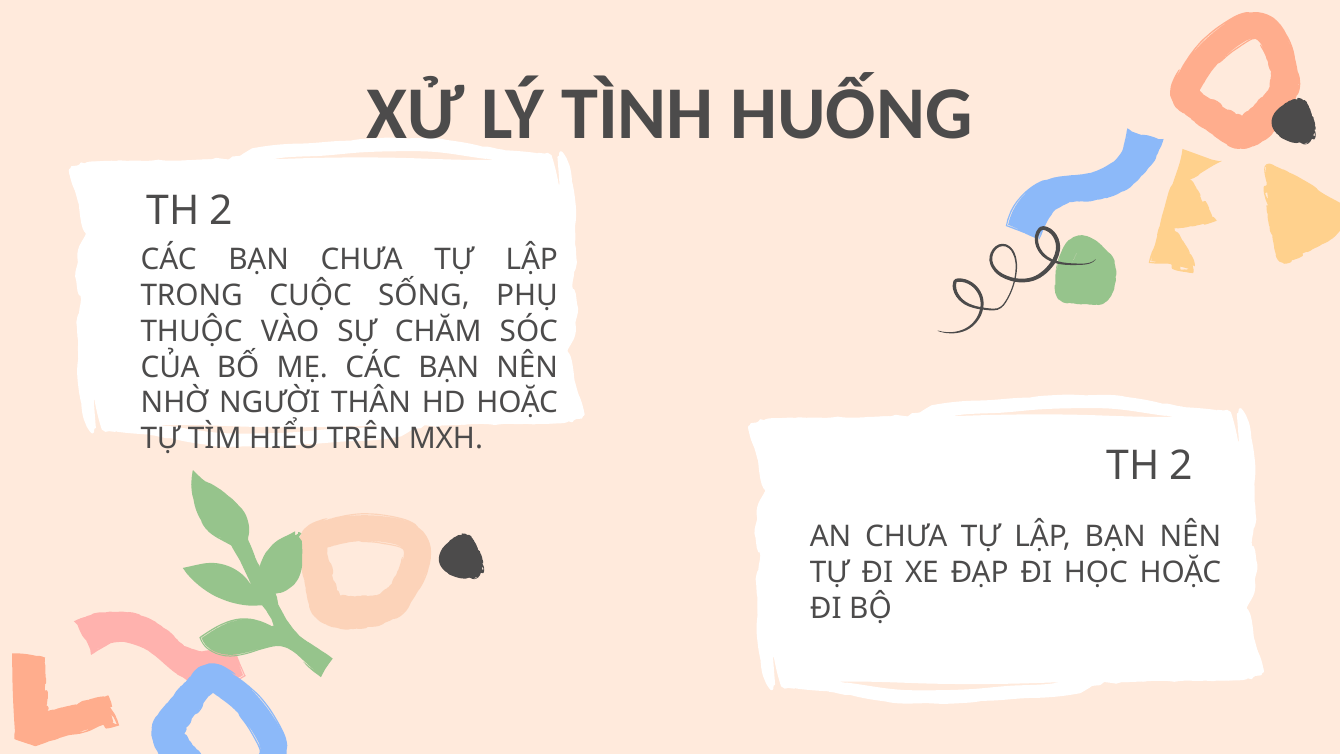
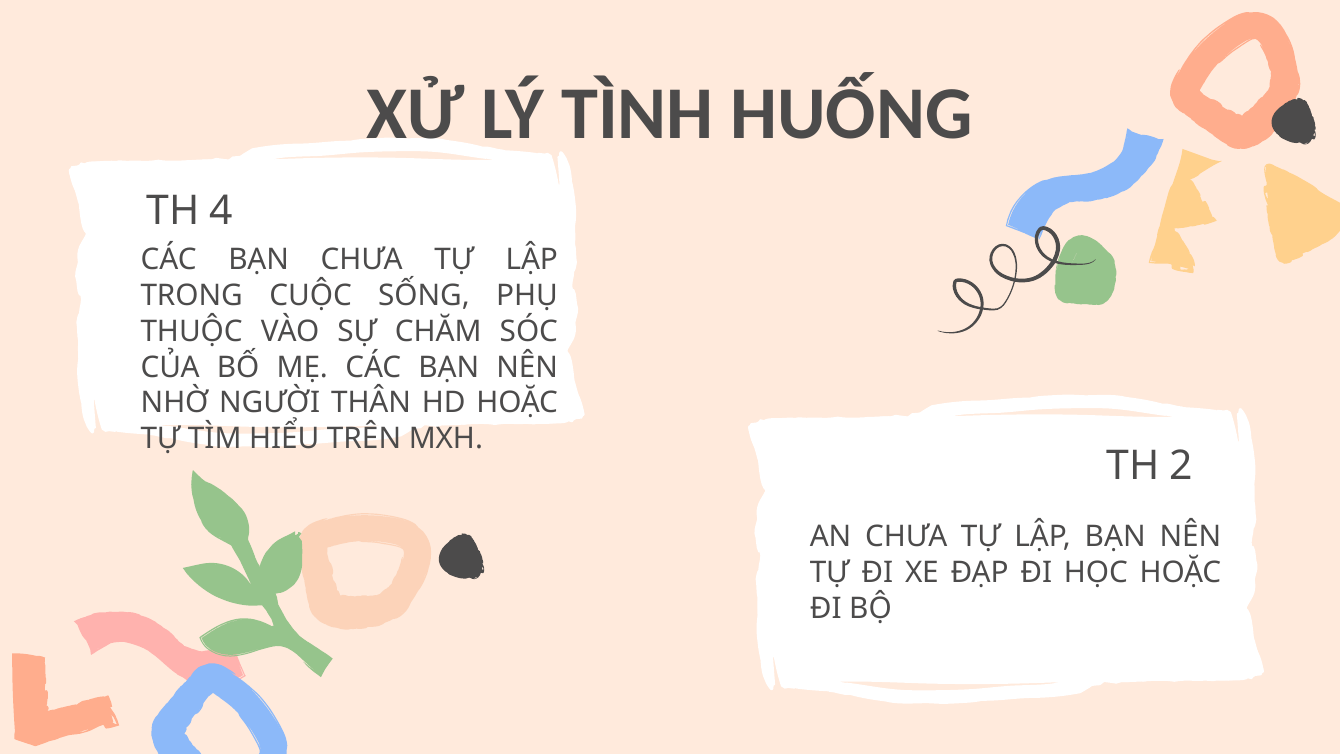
2 at (222, 211): 2 -> 4
